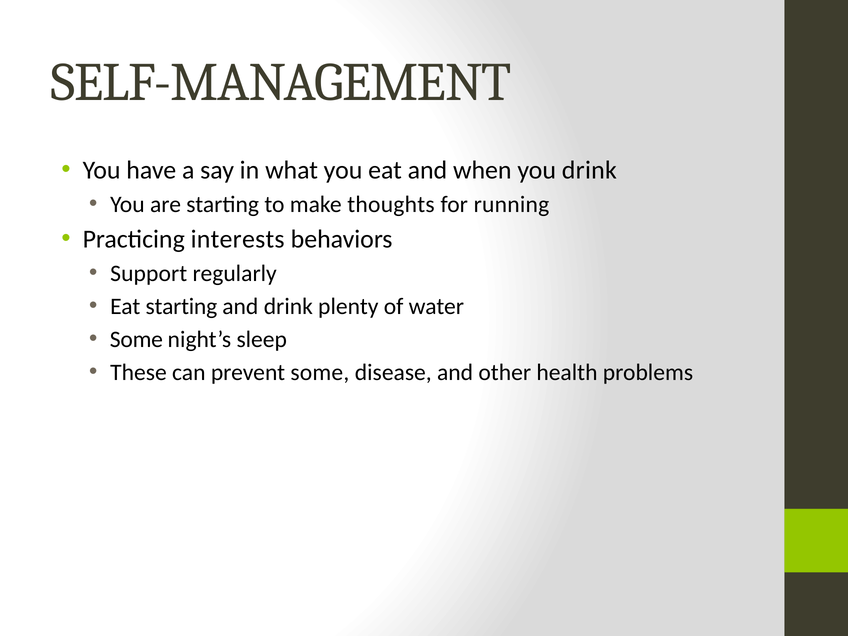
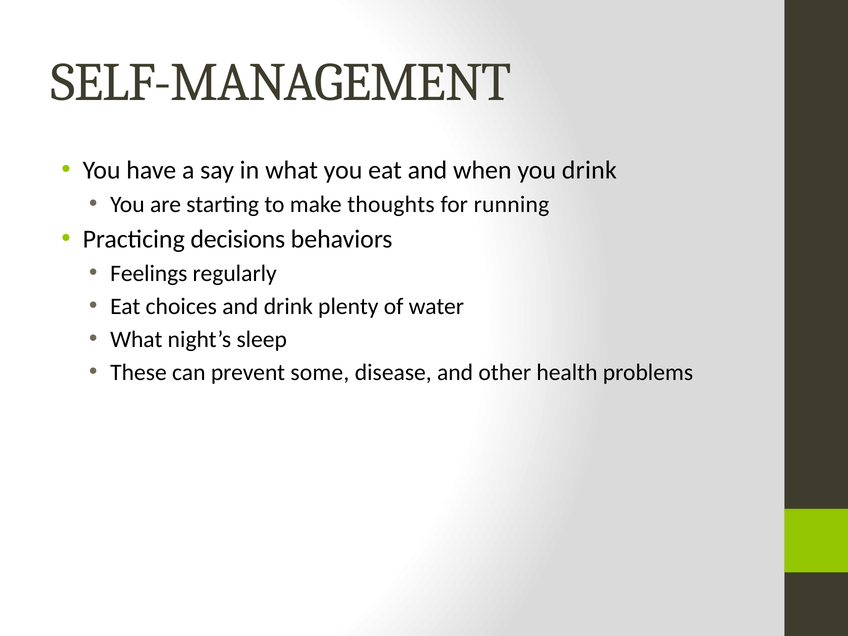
interests: interests -> decisions
Support: Support -> Feelings
Eat starting: starting -> choices
Some at (136, 340): Some -> What
